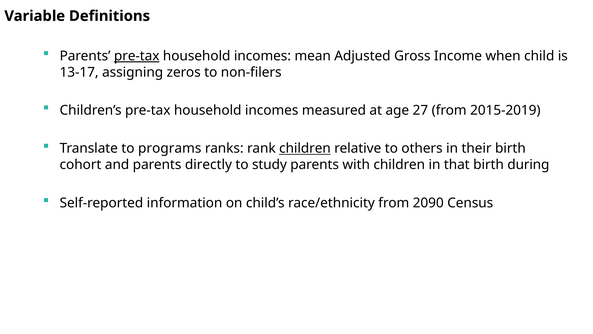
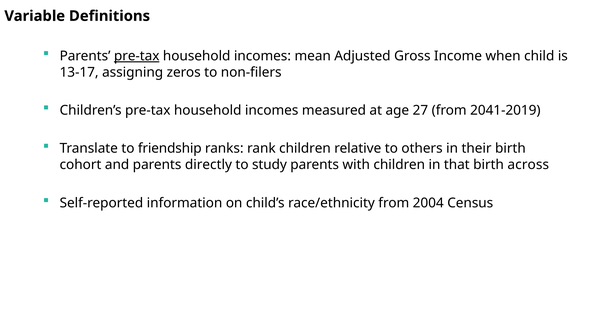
2015-2019: 2015-2019 -> 2041-2019
programs: programs -> friendship
children at (305, 148) underline: present -> none
during: during -> across
2090: 2090 -> 2004
